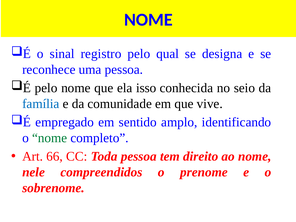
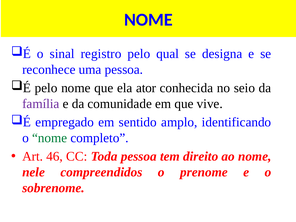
isso: isso -> ator
família colour: blue -> purple
66: 66 -> 46
